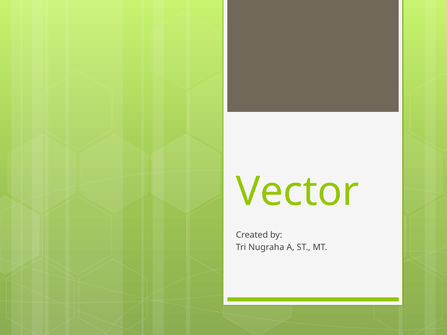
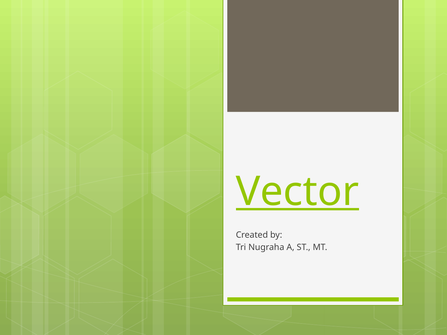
Vector underline: none -> present
